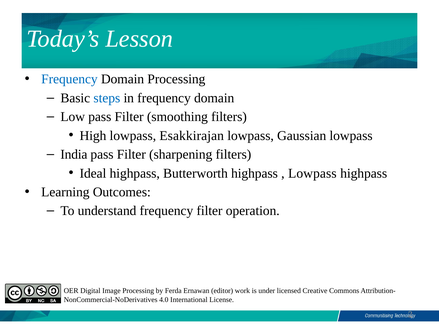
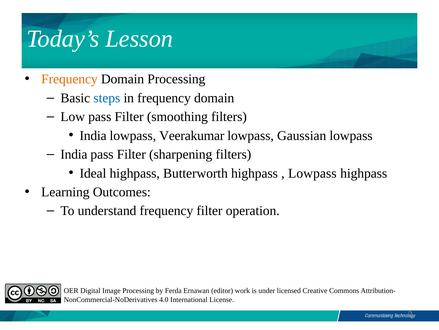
Frequency at (69, 79) colour: blue -> orange
High at (93, 135): High -> India
Esakkirajan: Esakkirajan -> Veerakumar
